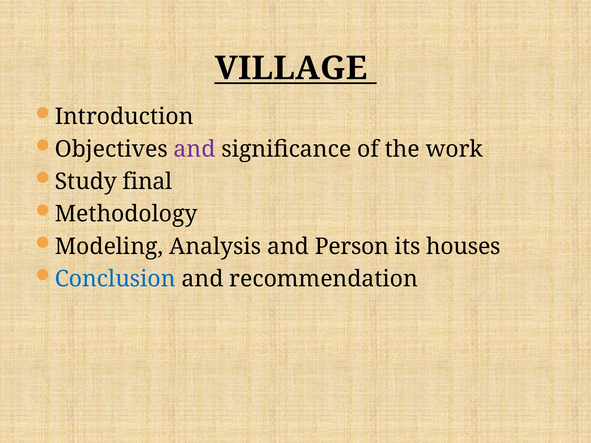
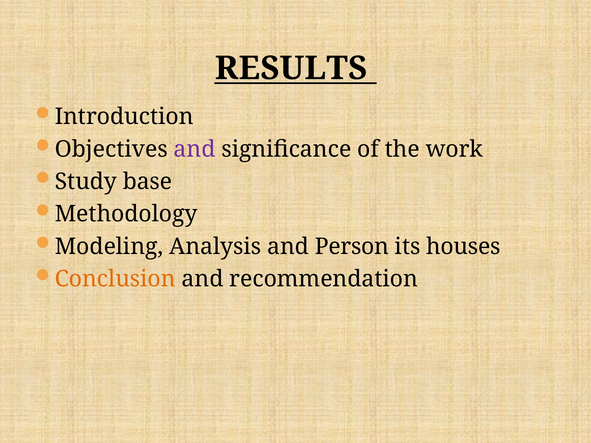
VILLAGE: VILLAGE -> RESULTS
final: final -> base
Conclusion colour: blue -> orange
